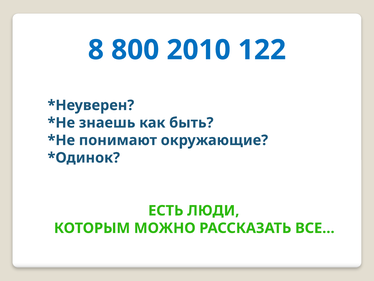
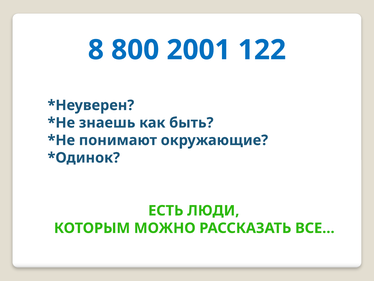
2010: 2010 -> 2001
